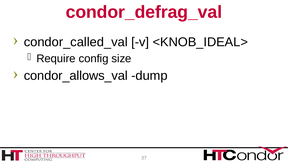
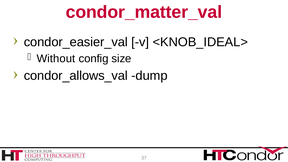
condor_defrag_val: condor_defrag_val -> condor_matter_val
condor_called_val: condor_called_val -> condor_easier_val
Require: Require -> Without
